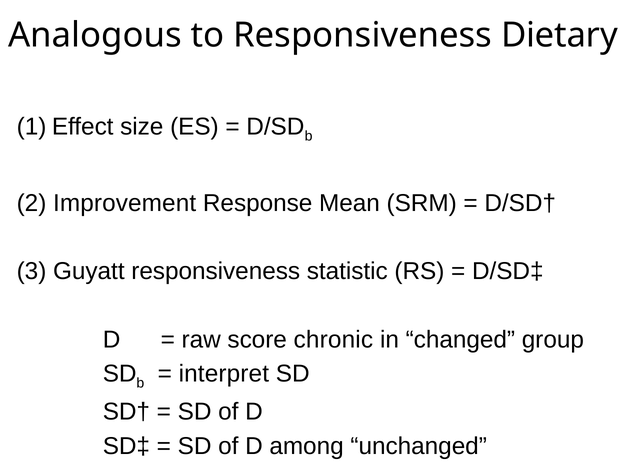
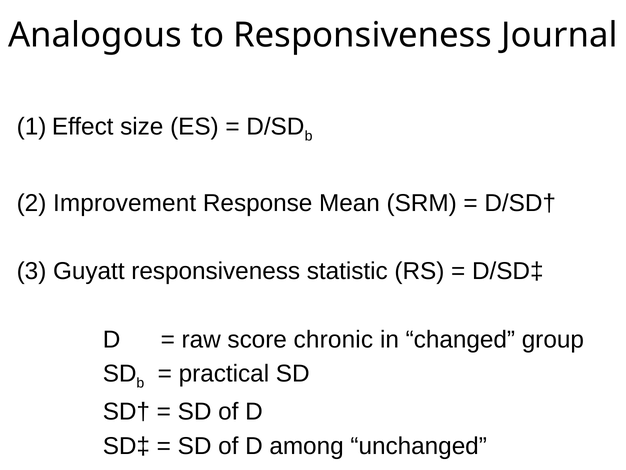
Dietary: Dietary -> Journal
interpret: interpret -> practical
